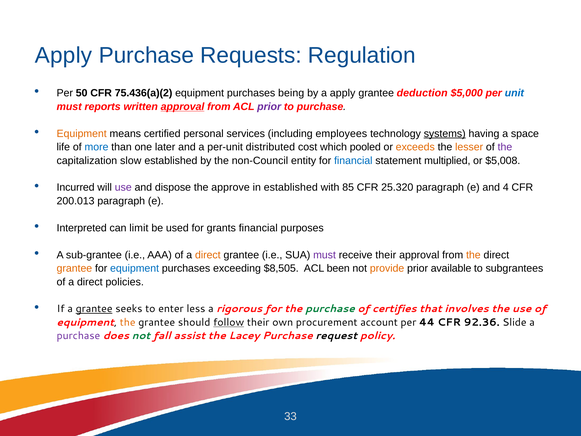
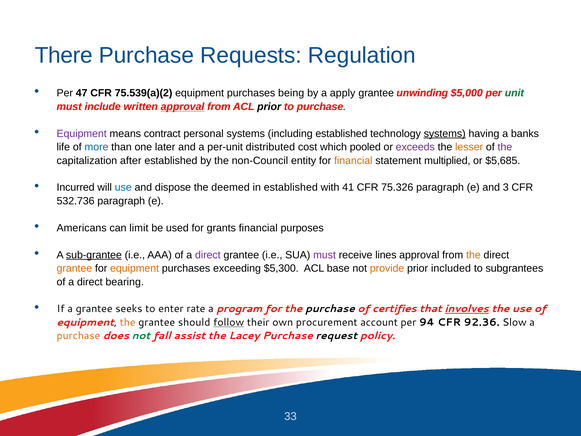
Apply at (64, 55): Apply -> There
50: 50 -> 47
75.436(a)(2: 75.436(a)(2 -> 75.539(a)(2
deduction: deduction -> unwinding
unit colour: blue -> green
reports: reports -> include
prior at (269, 107) colour: purple -> black
Equipment at (82, 134) colour: orange -> purple
certified: certified -> contract
personal services: services -> systems
including employees: employees -> established
space: space -> banks
exceeds colour: orange -> purple
slow: slow -> after
financial at (353, 160) colour: blue -> orange
$5,008: $5,008 -> $5,685
use at (123, 187) colour: purple -> blue
approve: approve -> deemed
85: 85 -> 41
25.320: 25.320 -> 75.326
4: 4 -> 3
200.013: 200.013 -> 532.736
Interpreted: Interpreted -> Americans
sub-grantee underline: none -> present
direct at (208, 255) colour: orange -> purple
receive their: their -> lines
equipment at (135, 268) colour: blue -> orange
$8,505: $8,505 -> $5,300
been: been -> base
available: available -> included
policies: policies -> bearing
grantee at (94, 309) underline: present -> none
less: less -> rate
rigorous: rigorous -> program
purchase at (330, 309) colour: green -> black
involves underline: none -> present
44: 44 -> 94
Slide: Slide -> Slow
purchase at (78, 336) colour: purple -> orange
